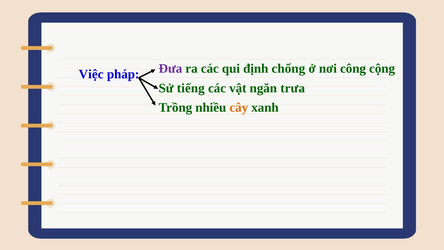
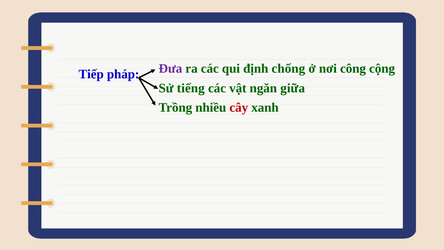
Việc: Việc -> Tiếp
trưa: trưa -> giữa
cây colour: orange -> red
